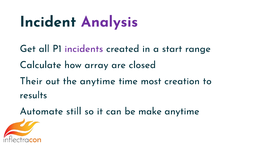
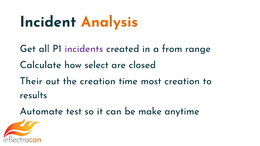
Analysis colour: purple -> orange
start: start -> from
array: array -> select
the anytime: anytime -> creation
still: still -> test
